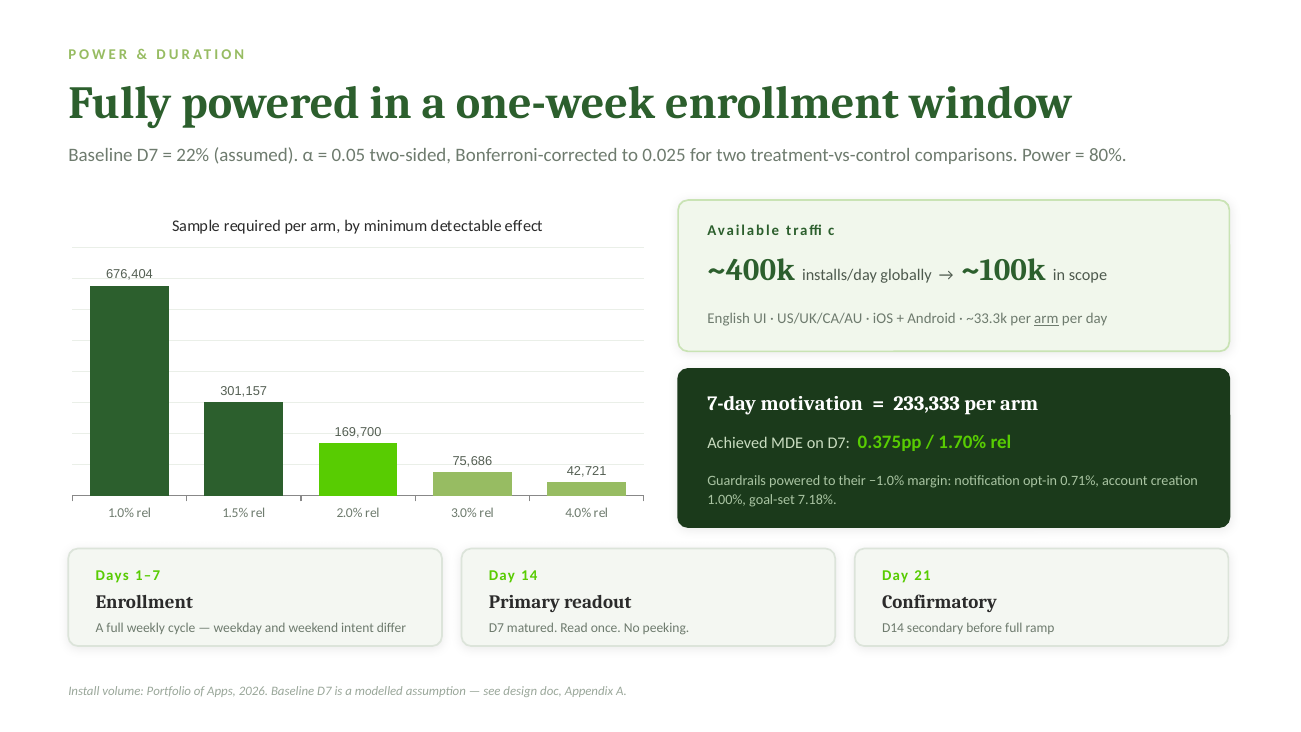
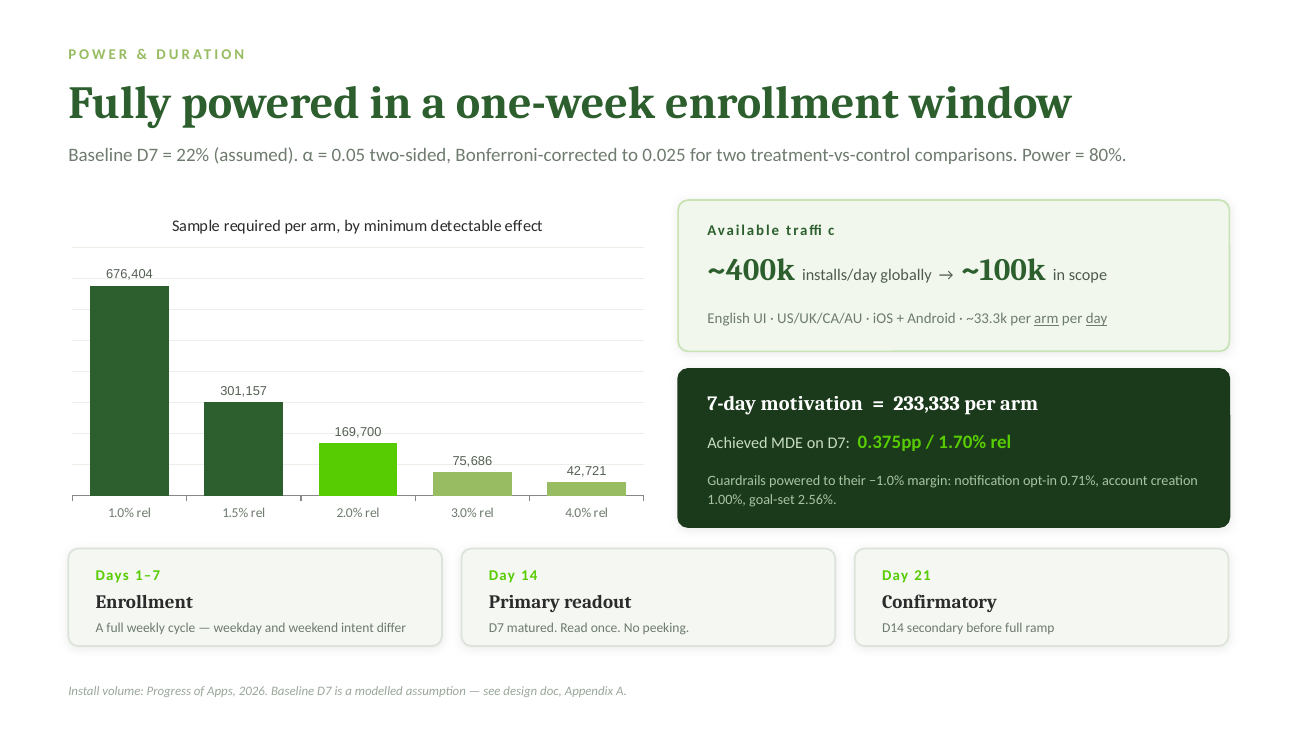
day at (1097, 319) underline: none -> present
7.18%: 7.18% -> 2.56%
Portfolio: Portfolio -> Progress
